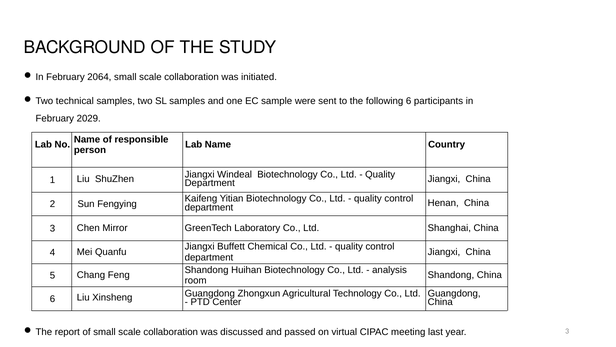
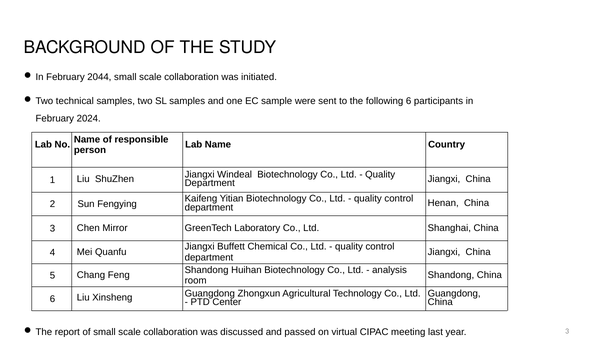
2064: 2064 -> 2044
2029: 2029 -> 2024
